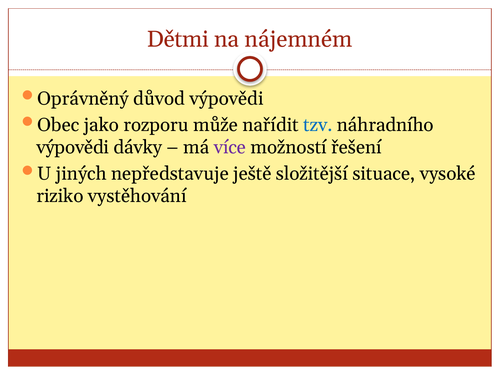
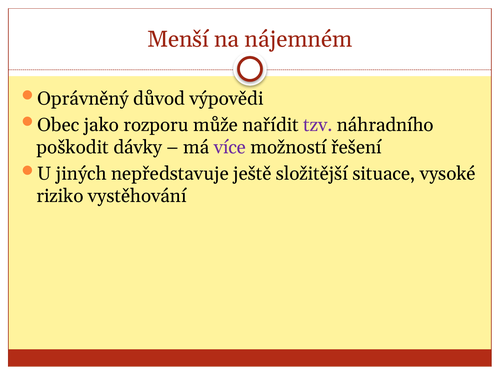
Dětmi: Dětmi -> Menší
tzv colour: blue -> purple
výpovědi at (73, 147): výpovědi -> poškodit
